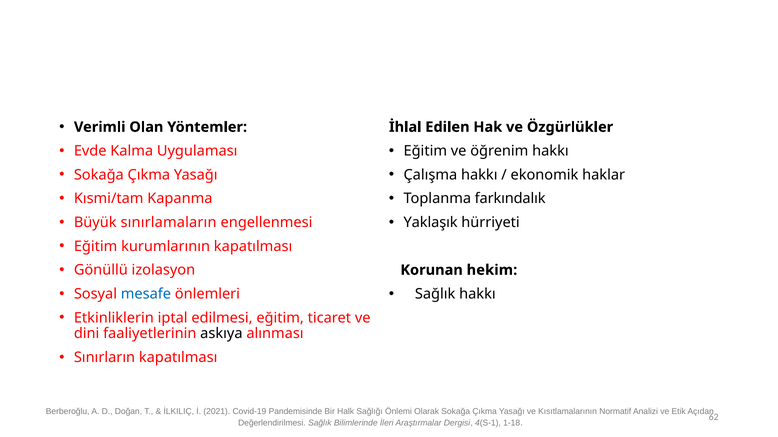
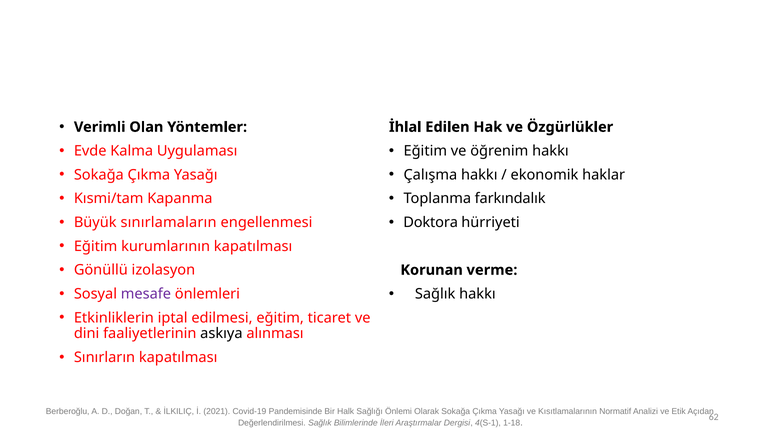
Yaklaşık: Yaklaşık -> Doktora
hekim: hekim -> verme
mesafe colour: blue -> purple
